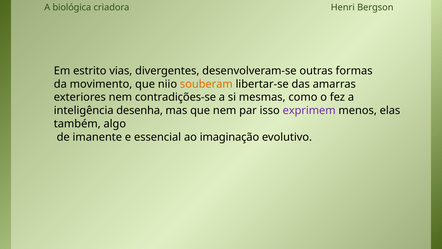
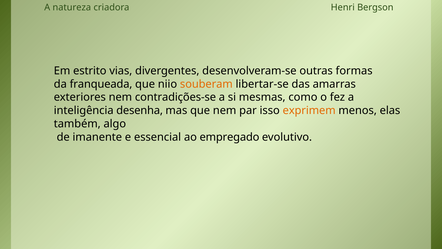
biológica: biológica -> natureza
movimento: movimento -> franqueada
exprimem colour: purple -> orange
imaginação: imaginação -> empregado
